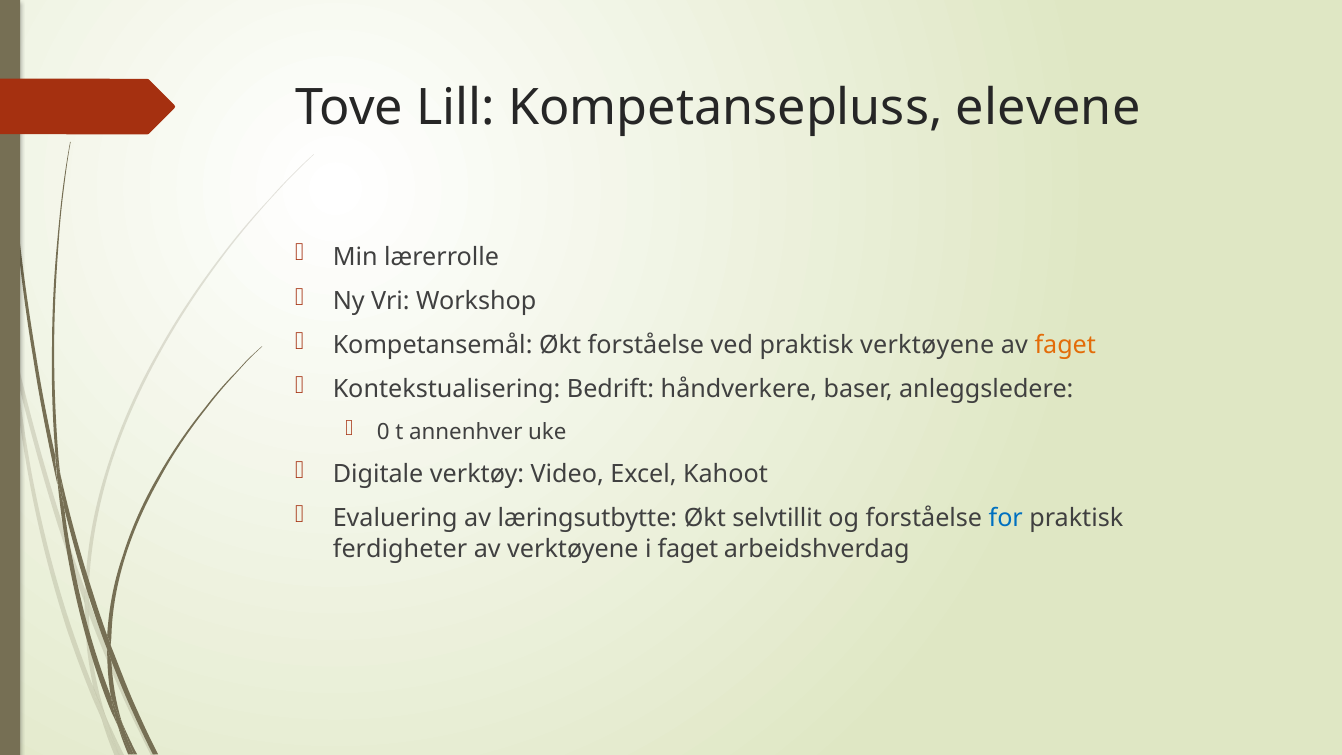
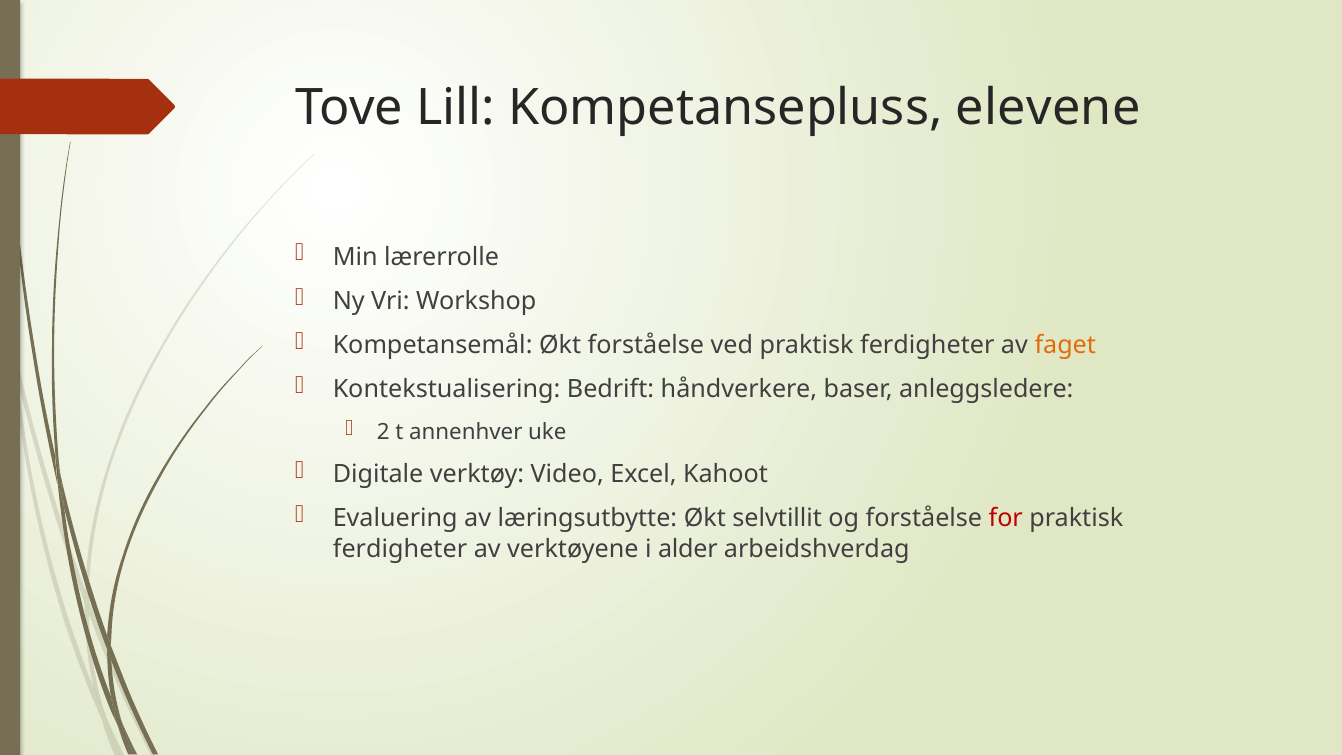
ved praktisk verktøyene: verktøyene -> ferdigheter
0: 0 -> 2
for colour: blue -> red
i faget: faget -> alder
